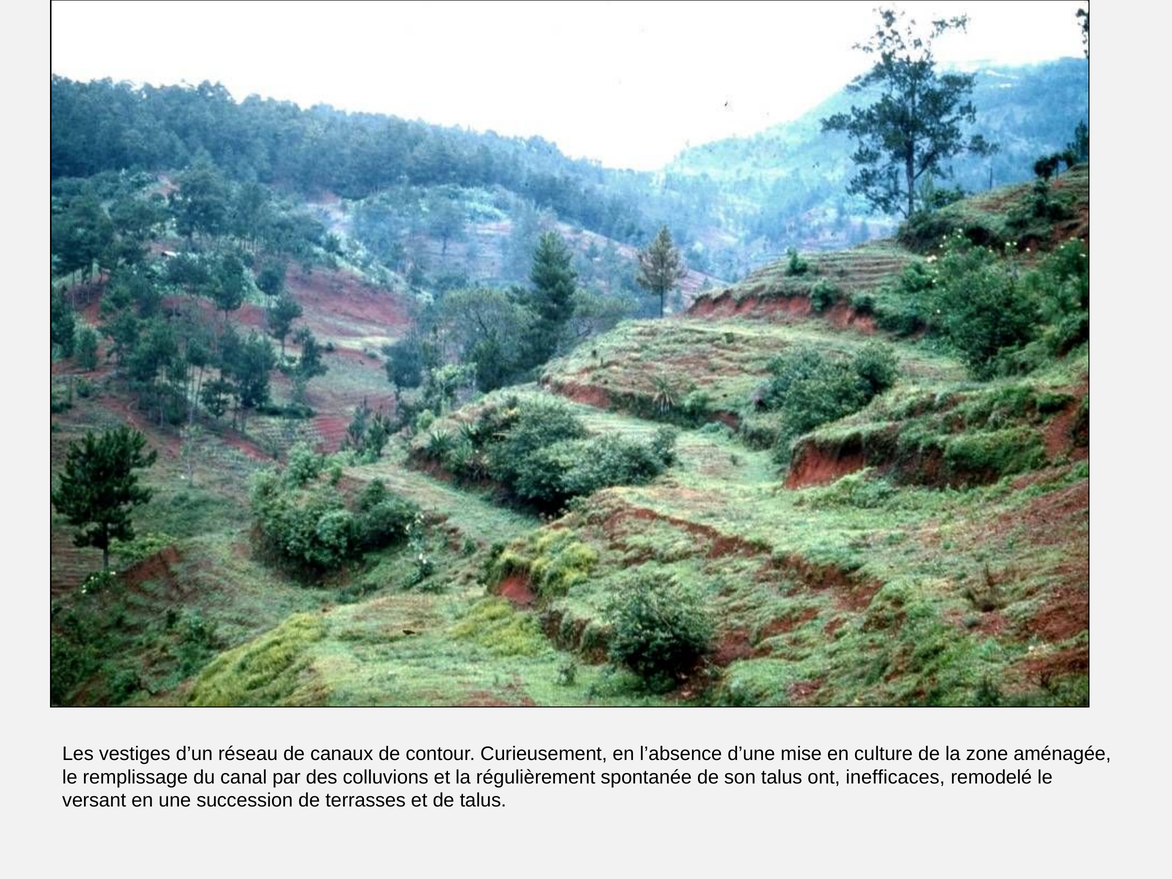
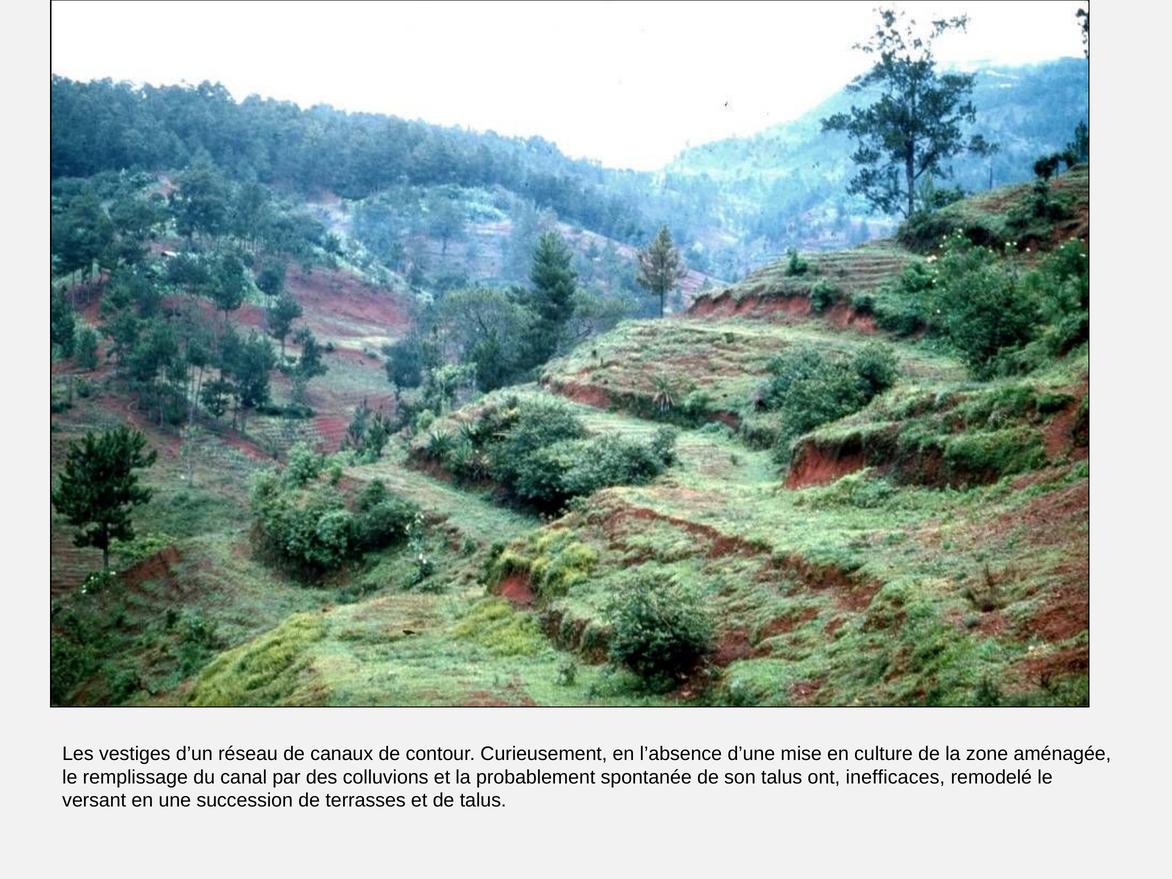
régulièrement: régulièrement -> probablement
